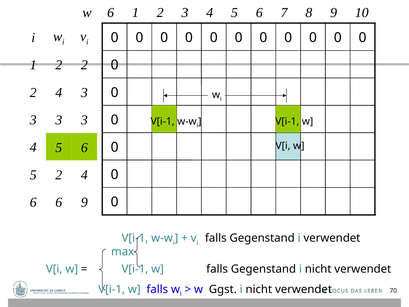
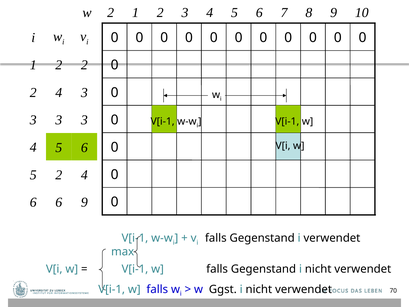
w 6: 6 -> 2
